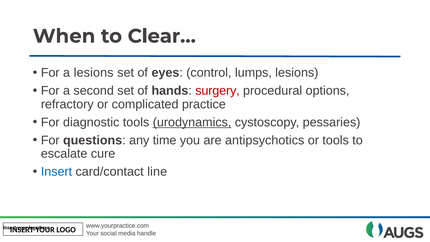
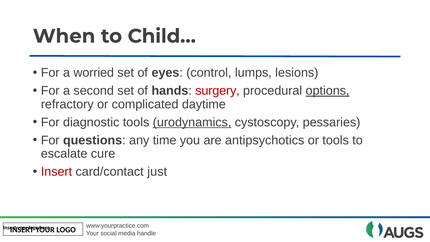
Clear…: Clear… -> Child…
a lesions: lesions -> worried
options underline: none -> present
practice: practice -> daytime
Insert at (56, 172) colour: blue -> red
line: line -> just
